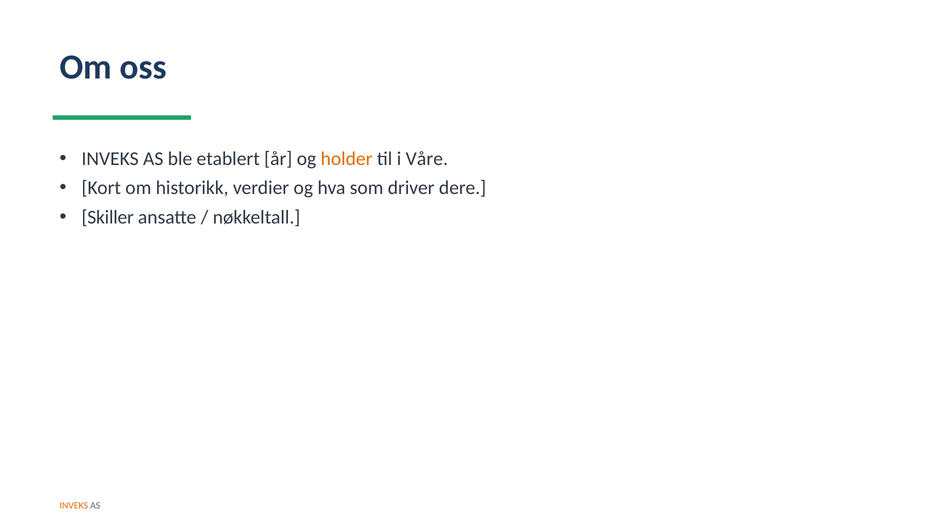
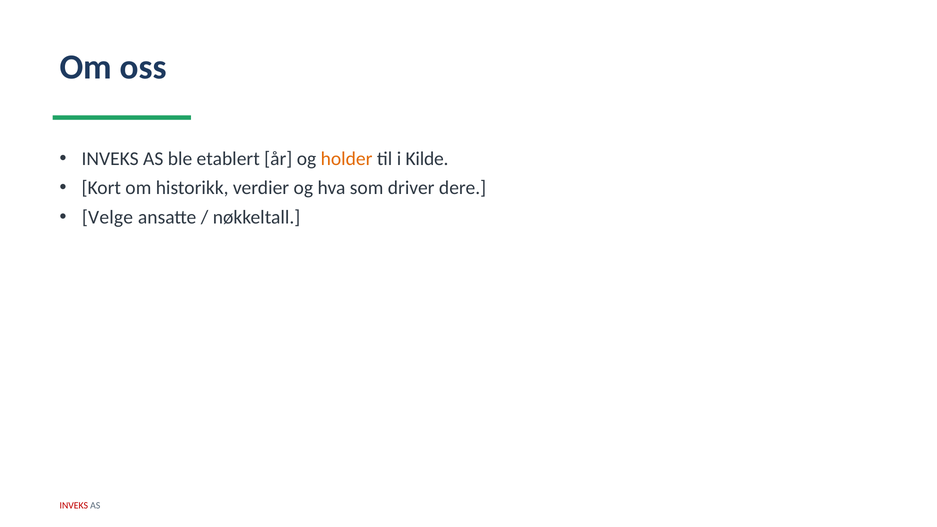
Våre: Våre -> Kilde
Skiller: Skiller -> Velge
INVEKS at (74, 506) colour: orange -> red
